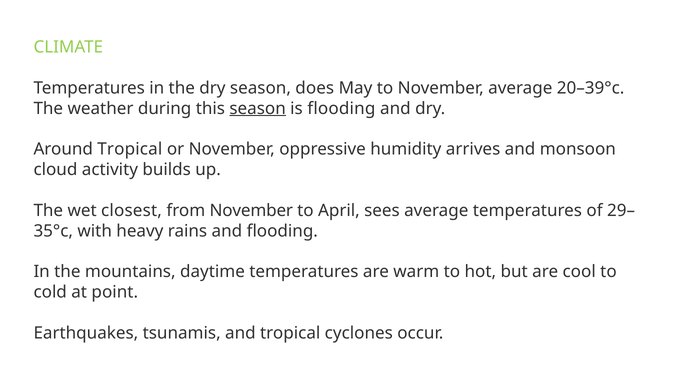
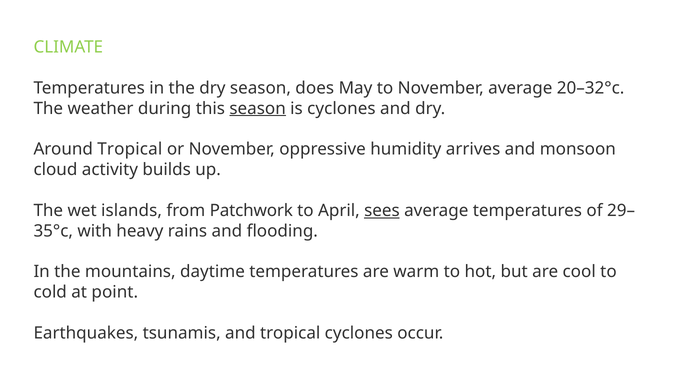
20–39°c: 20–39°c -> 20–32°c
is flooding: flooding -> cyclones
closest: closest -> islands
from November: November -> Patchwork
sees underline: none -> present
